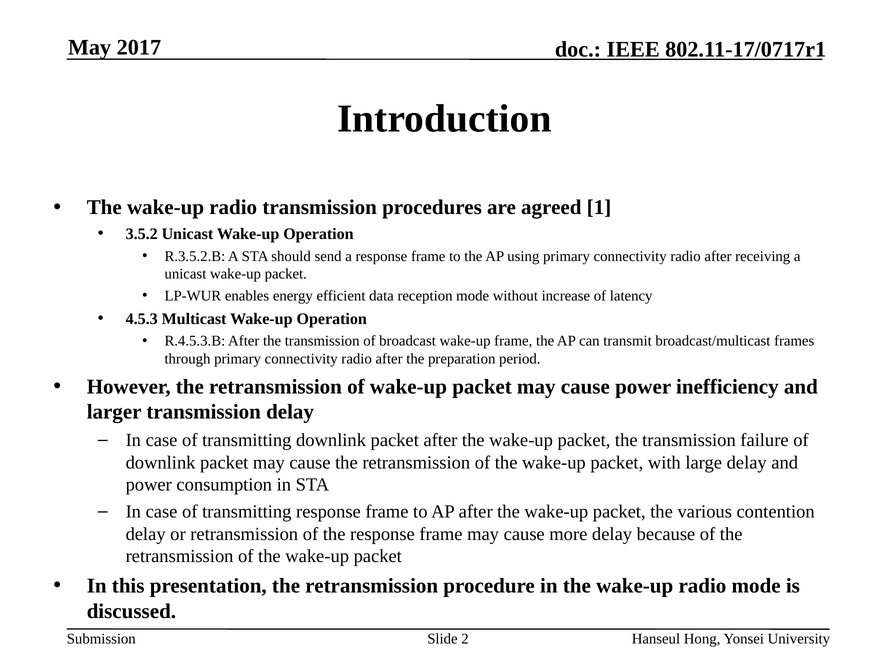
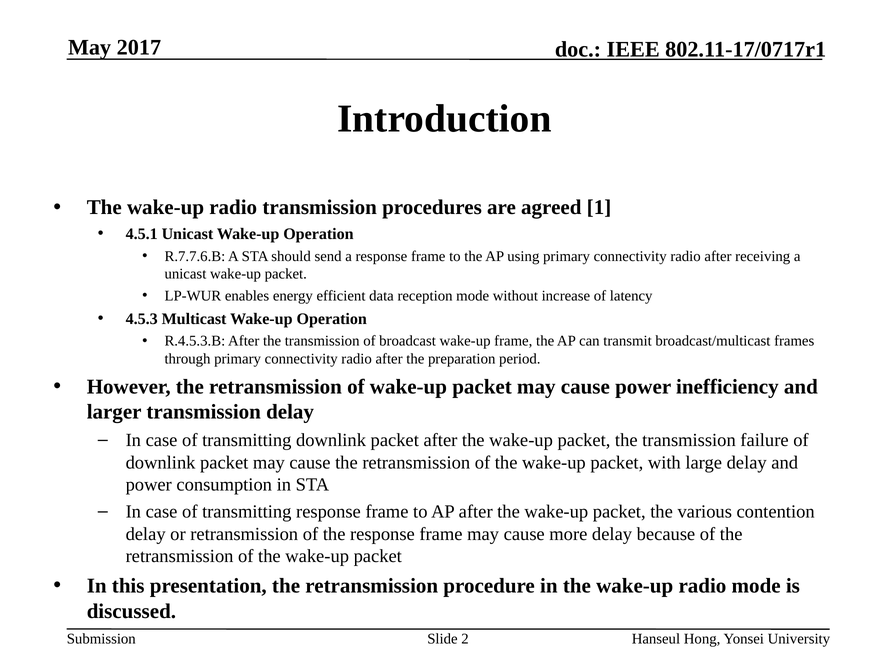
3.5.2: 3.5.2 -> 4.5.1
R.3.5.2.B: R.3.5.2.B -> R.7.7.6.B
